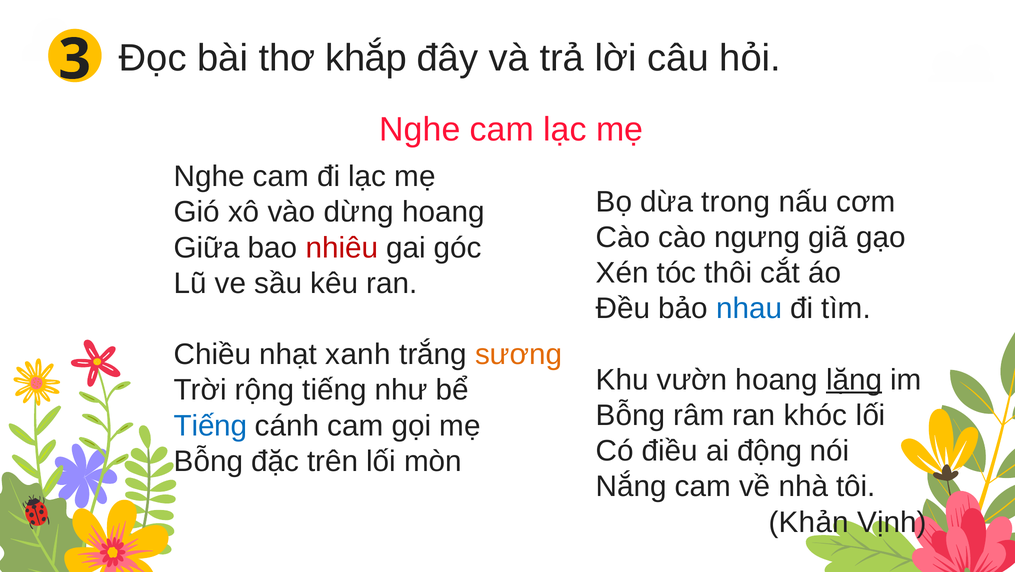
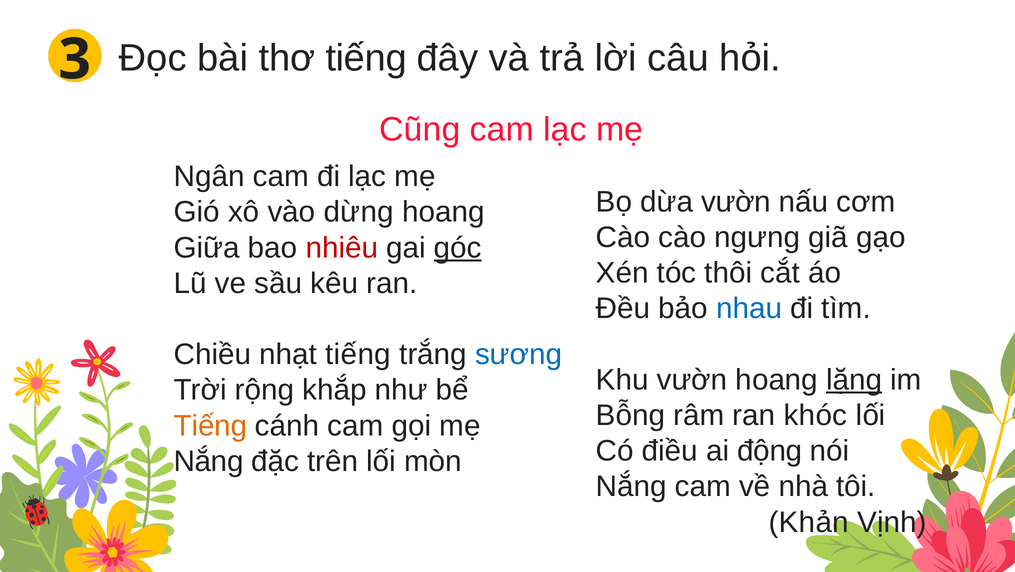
thơ khắp: khắp -> tiếng
Nghe at (420, 130): Nghe -> Cũng
Nghe at (209, 177): Nghe -> Ngân
dừa trong: trong -> vườn
góc underline: none -> present
nhạt xanh: xanh -> tiếng
sương colour: orange -> blue
rộng tiếng: tiếng -> khắp
Tiếng at (211, 426) colour: blue -> orange
Bỗng at (208, 462): Bỗng -> Nắng
